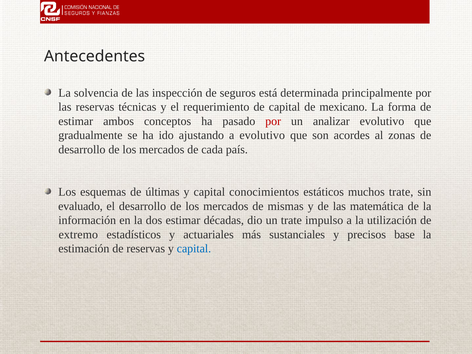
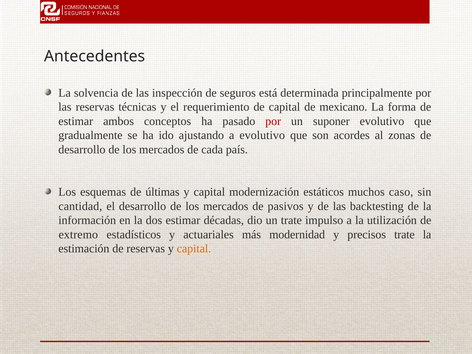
analizar: analizar -> suponer
conocimientos: conocimientos -> modernización
muchos trate: trate -> caso
evaluado: evaluado -> cantidad
mismas: mismas -> pasivos
matemática: matemática -> backtesting
sustanciales: sustanciales -> modernidad
precisos base: base -> trate
capital at (194, 249) colour: blue -> orange
